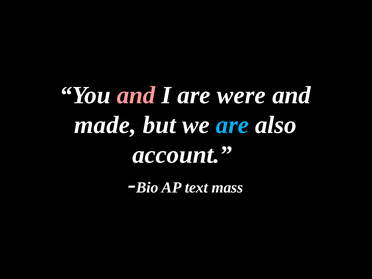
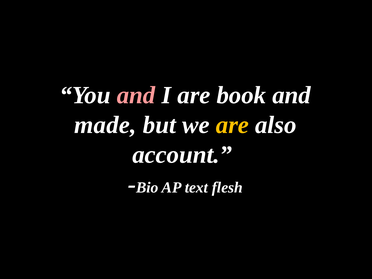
were: were -> book
are at (232, 125) colour: light blue -> yellow
mass: mass -> flesh
